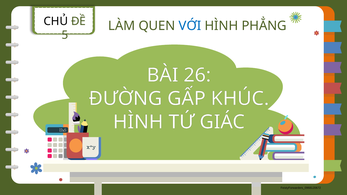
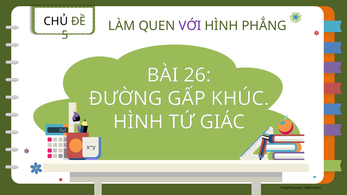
VỚI colour: blue -> purple
